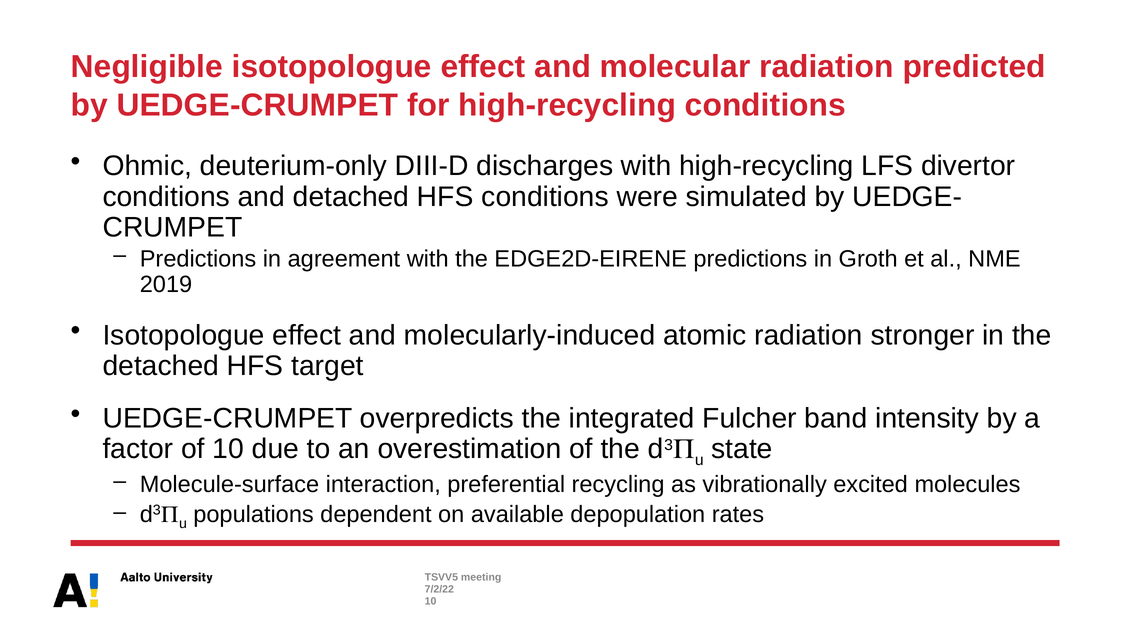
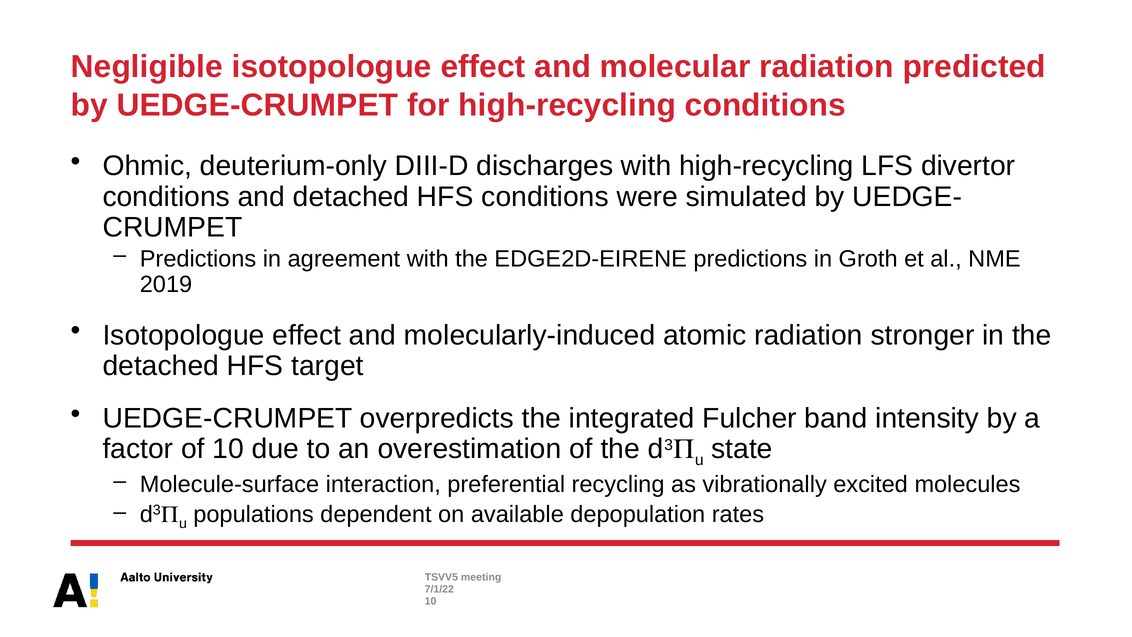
7/2/22: 7/2/22 -> 7/1/22
